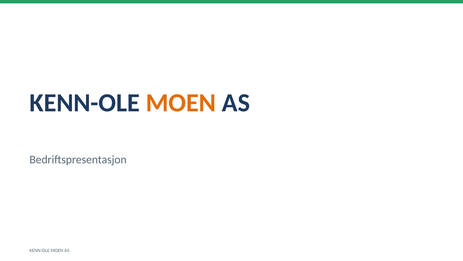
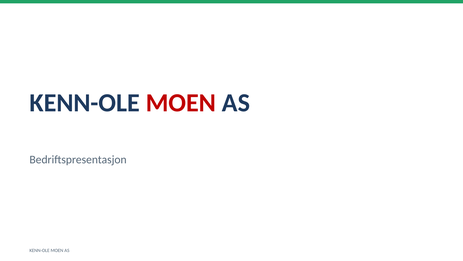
MOEN at (181, 103) colour: orange -> red
